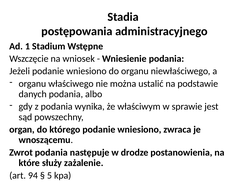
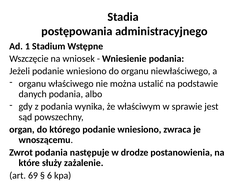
94: 94 -> 69
5: 5 -> 6
